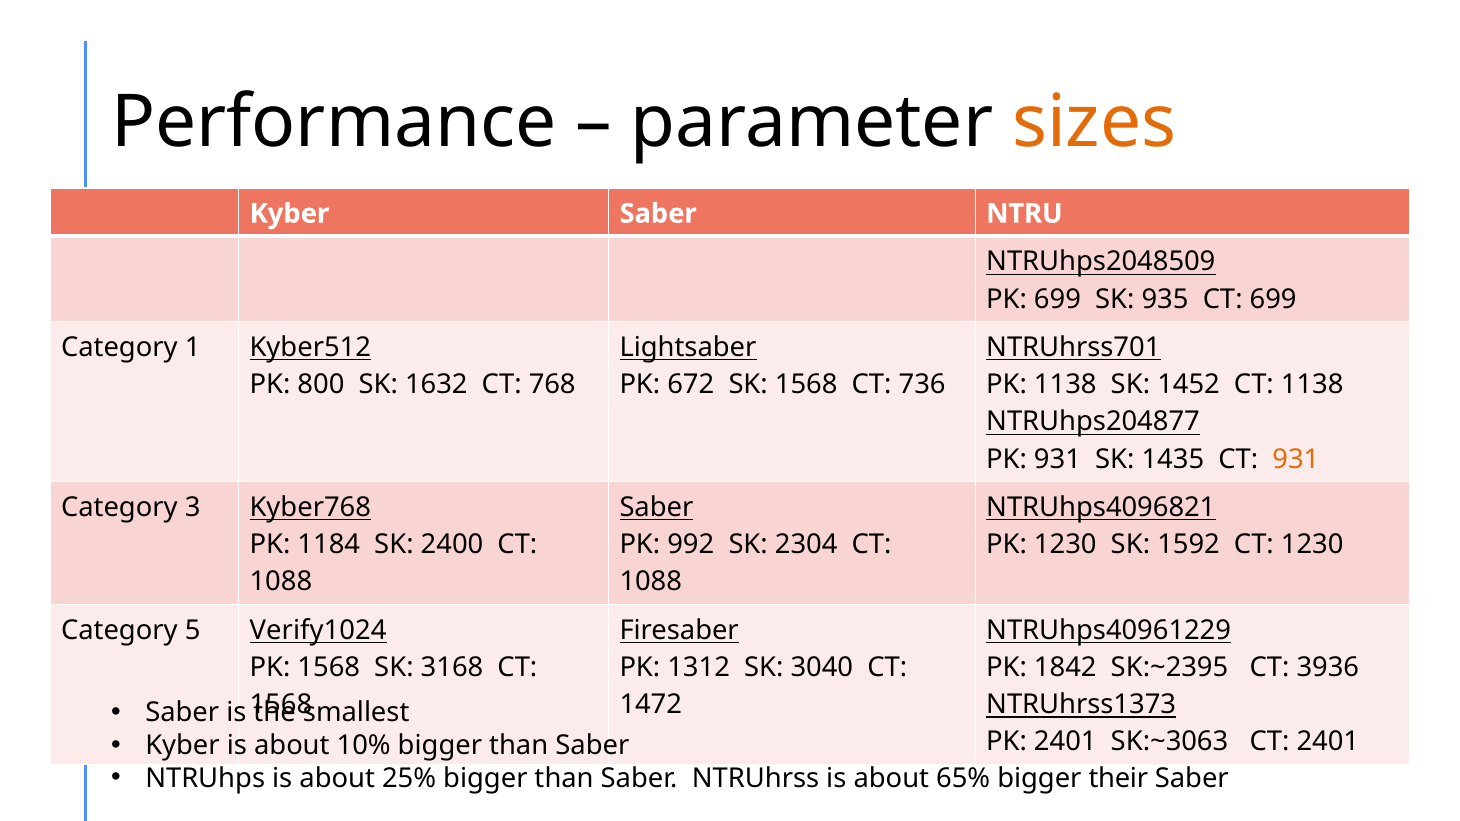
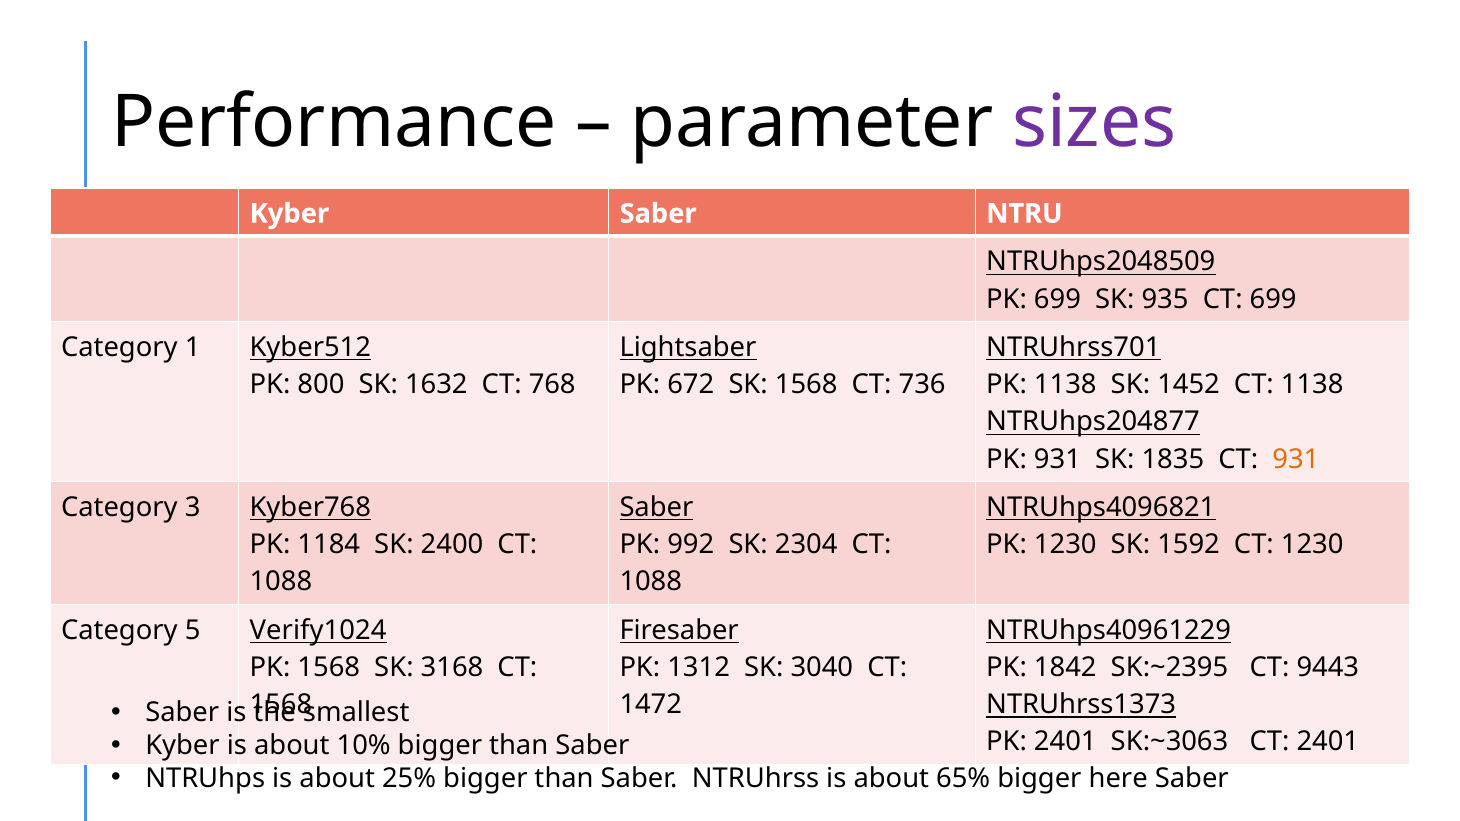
sizes colour: orange -> purple
1435: 1435 -> 1835
3936: 3936 -> 9443
their: their -> here
